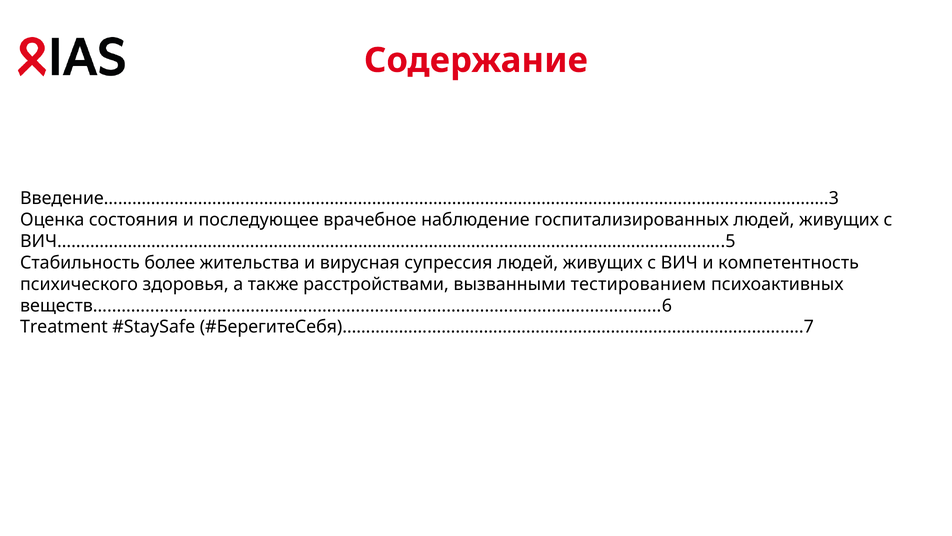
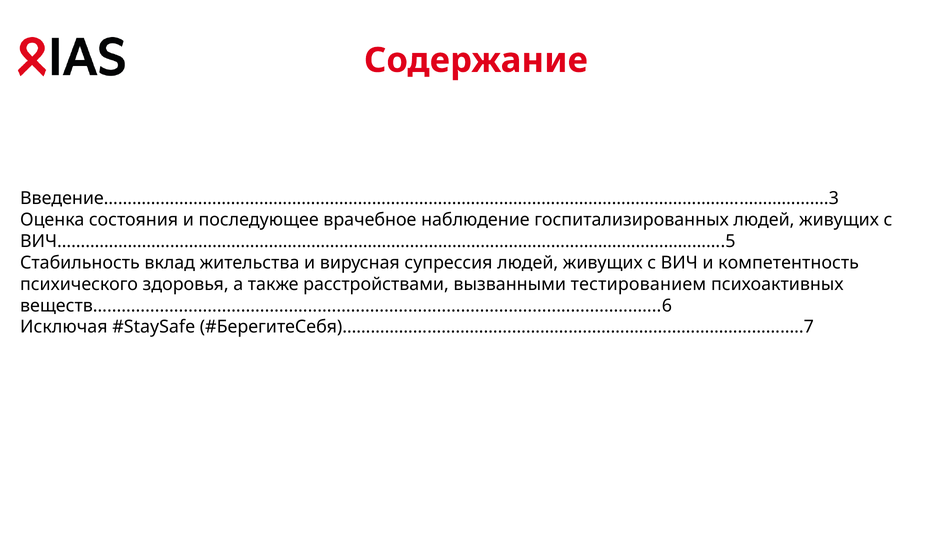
более: более -> вклад
Treatment: Treatment -> Исключая
